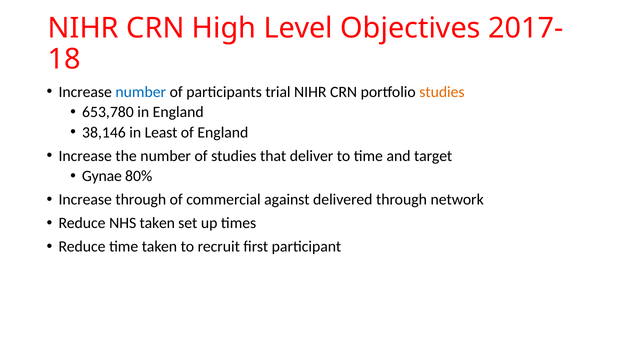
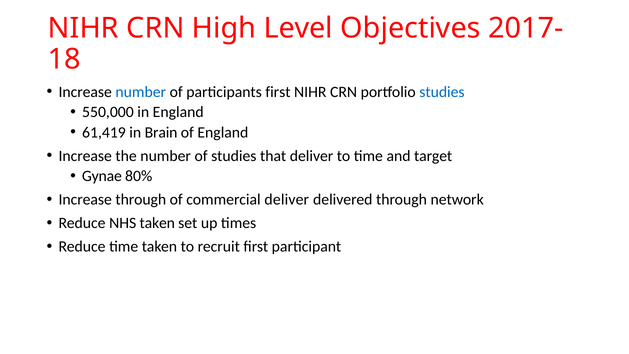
participants trial: trial -> first
studies at (442, 92) colour: orange -> blue
653,780: 653,780 -> 550,000
38,146: 38,146 -> 61,419
Least: Least -> Brain
commercial against: against -> deliver
